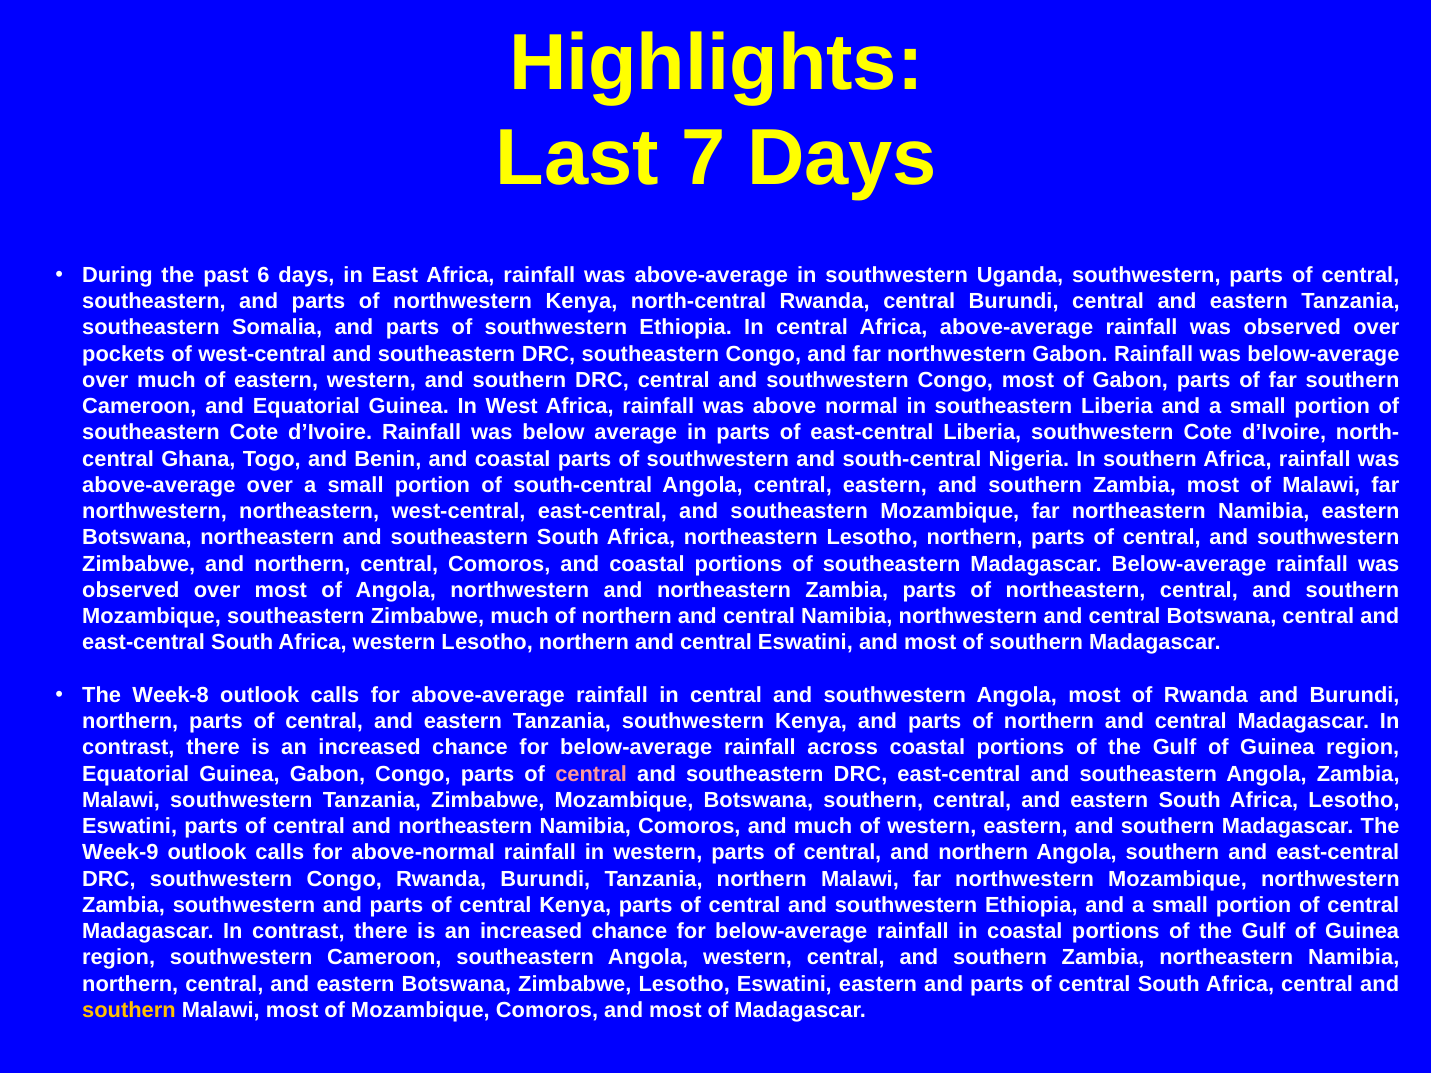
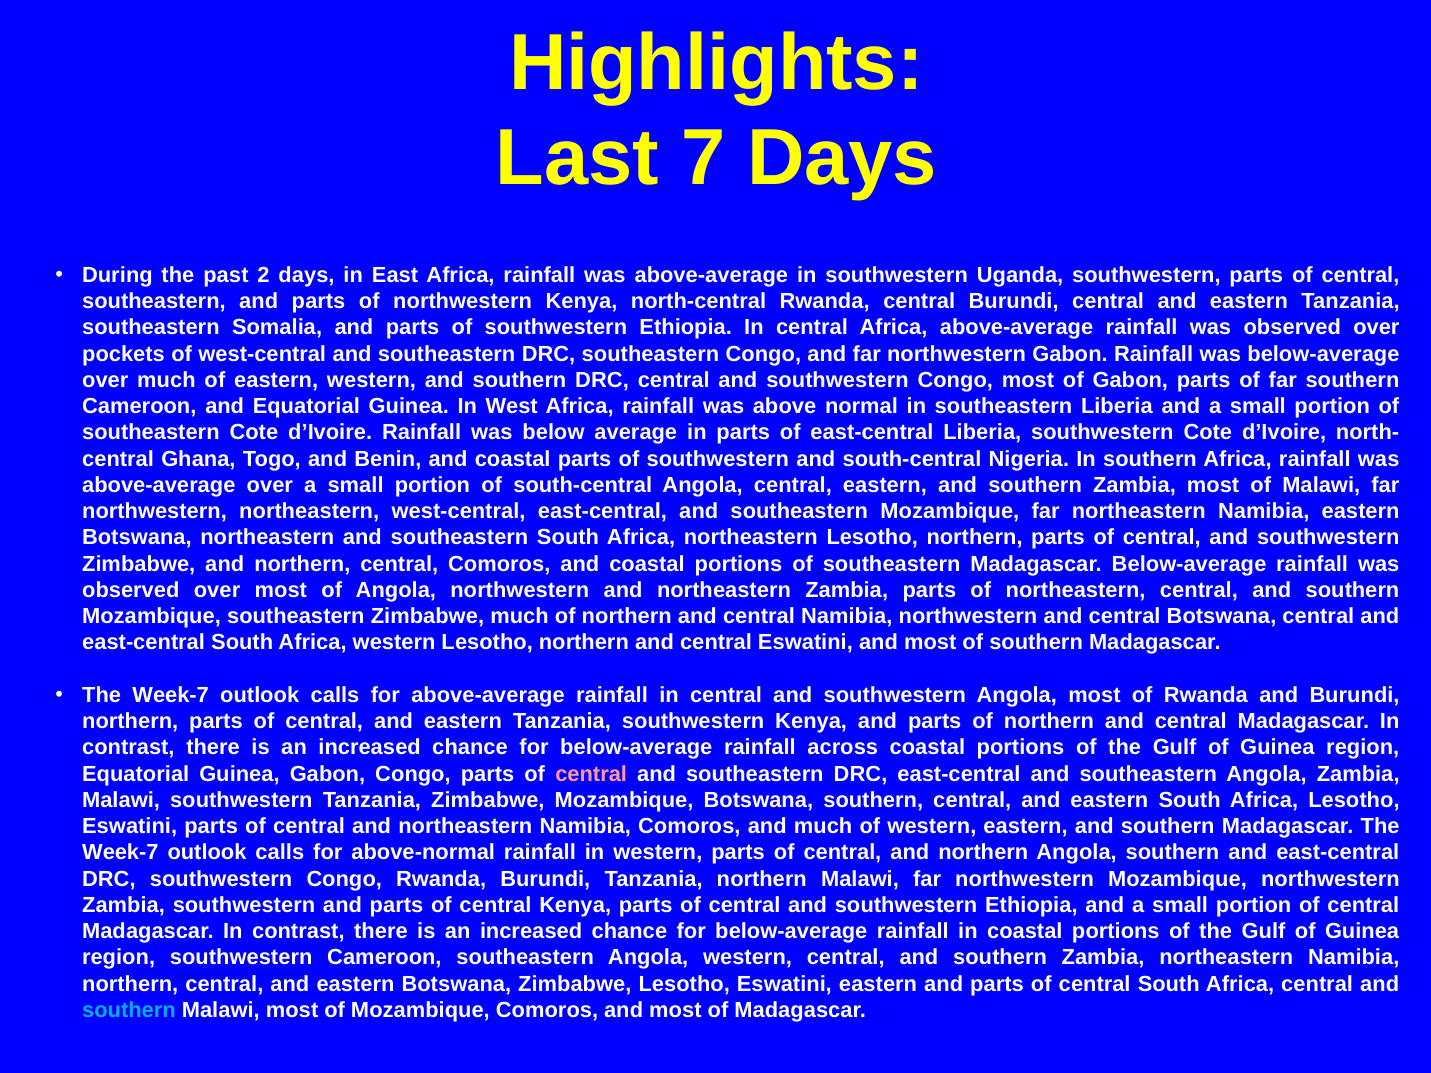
6: 6 -> 2
Week-8 at (171, 695): Week-8 -> Week-7
Week-9 at (120, 853): Week-9 -> Week-7
southern at (129, 1010) colour: yellow -> light blue
